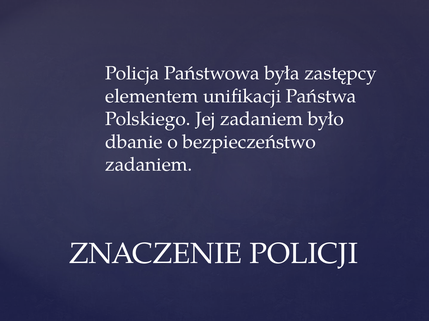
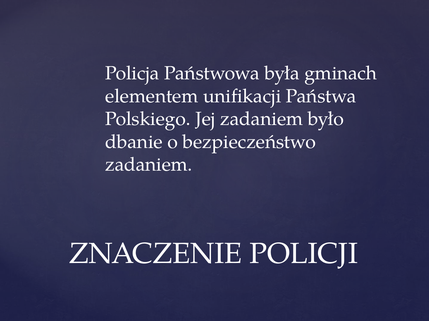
zastępcy: zastępcy -> gminach
